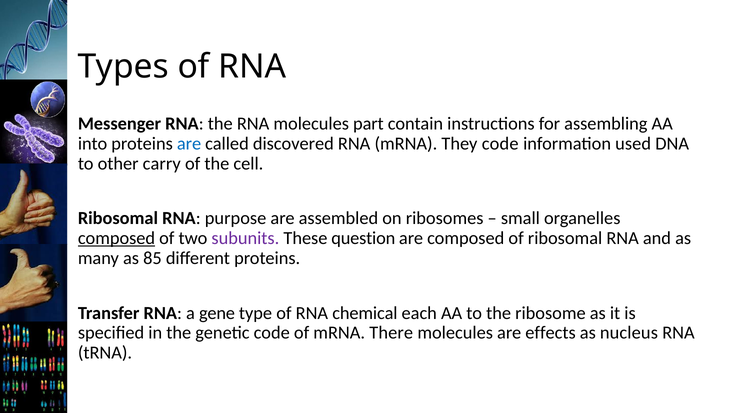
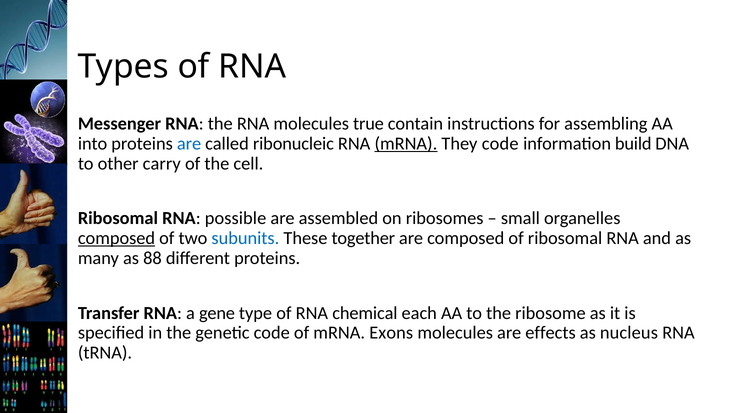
part: part -> true
discovered: discovered -> ribonucleic
mRNA at (406, 144) underline: none -> present
used: used -> build
purpose: purpose -> possible
subunits colour: purple -> blue
question: question -> together
85: 85 -> 88
There: There -> Exons
